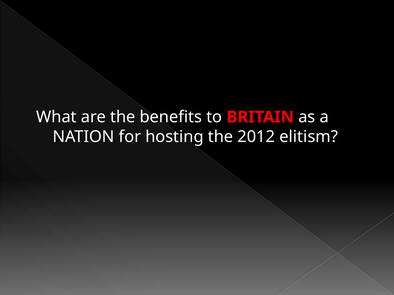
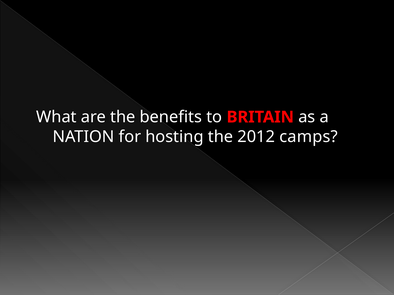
elitism: elitism -> camps
